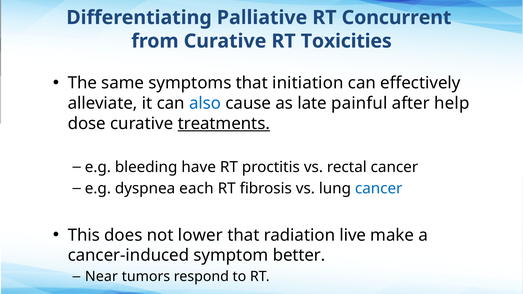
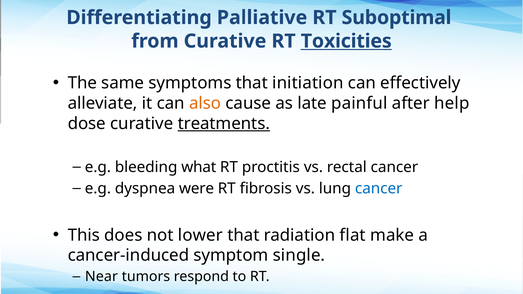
Concurrent: Concurrent -> Suboptimal
Toxicities underline: none -> present
also colour: blue -> orange
have: have -> what
each: each -> were
live: live -> flat
better: better -> single
